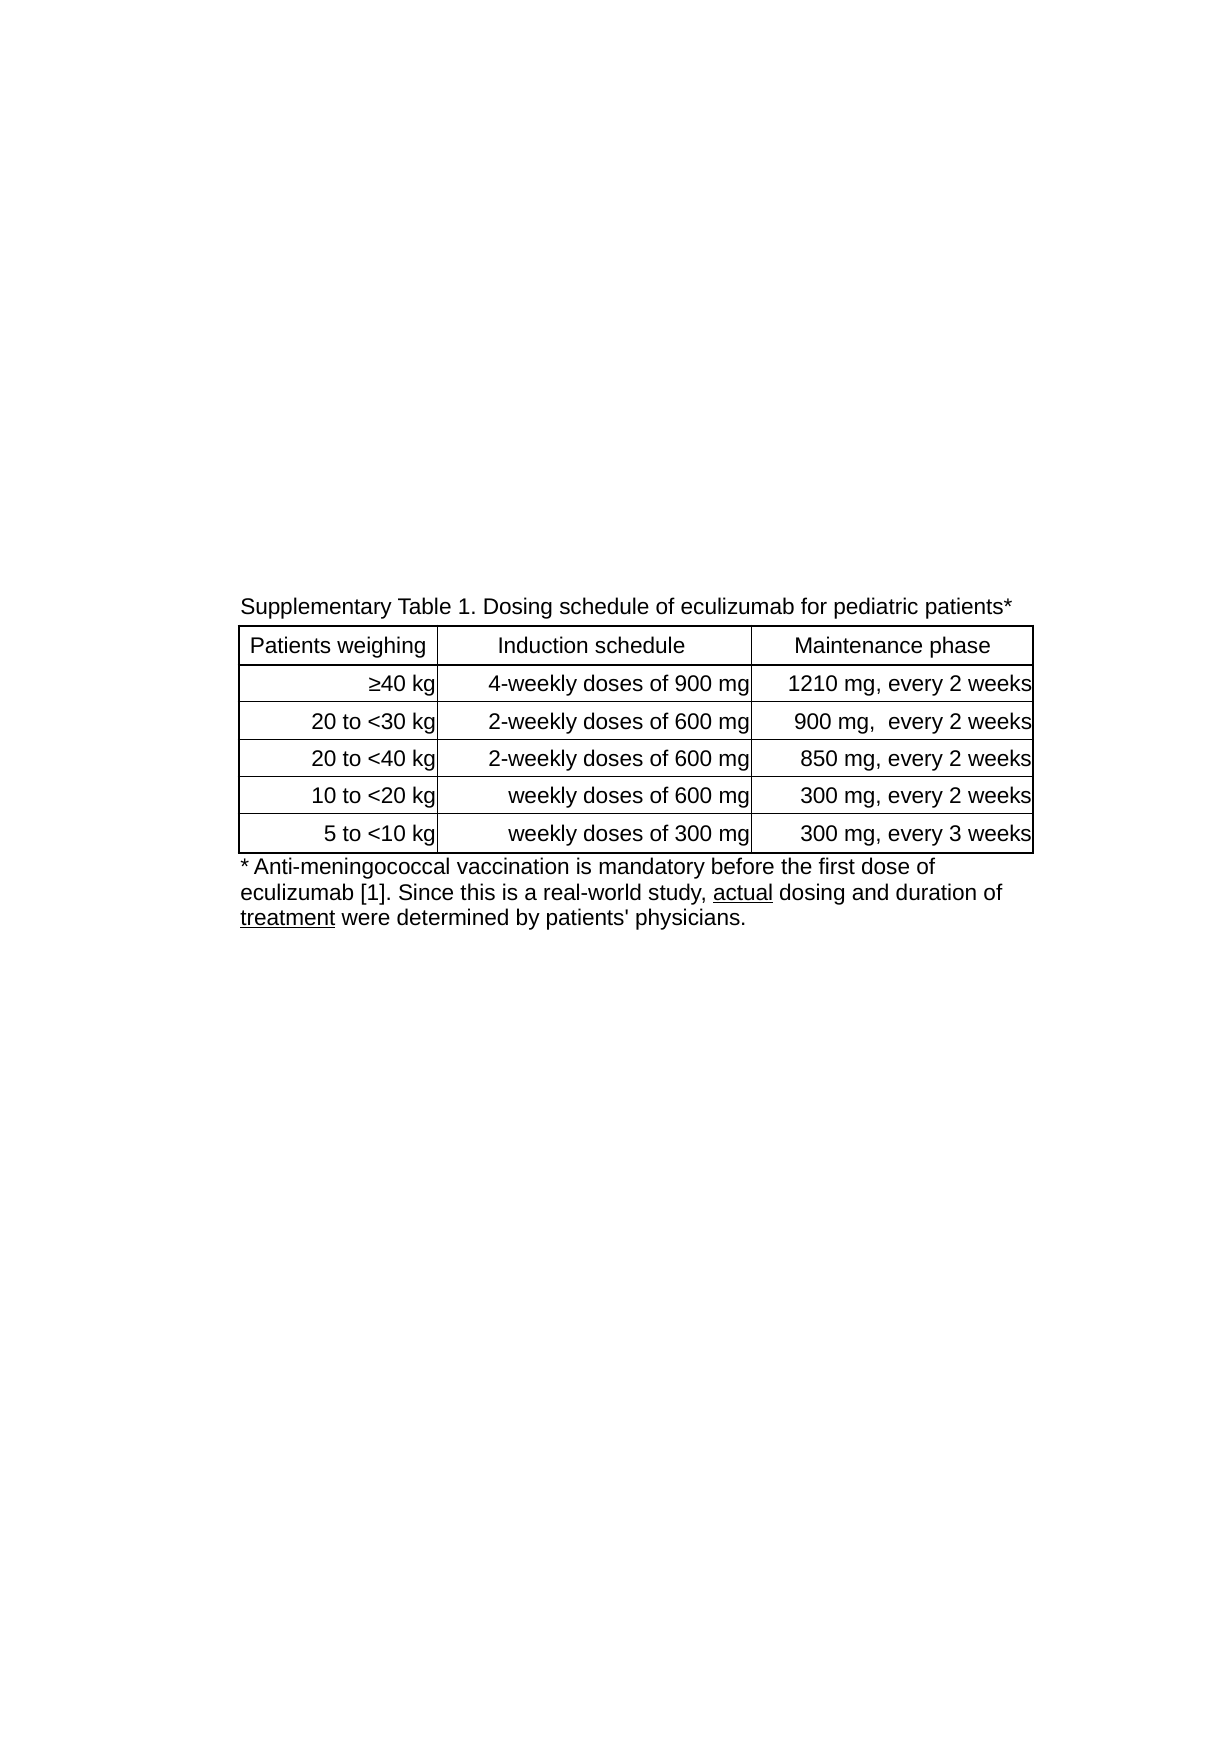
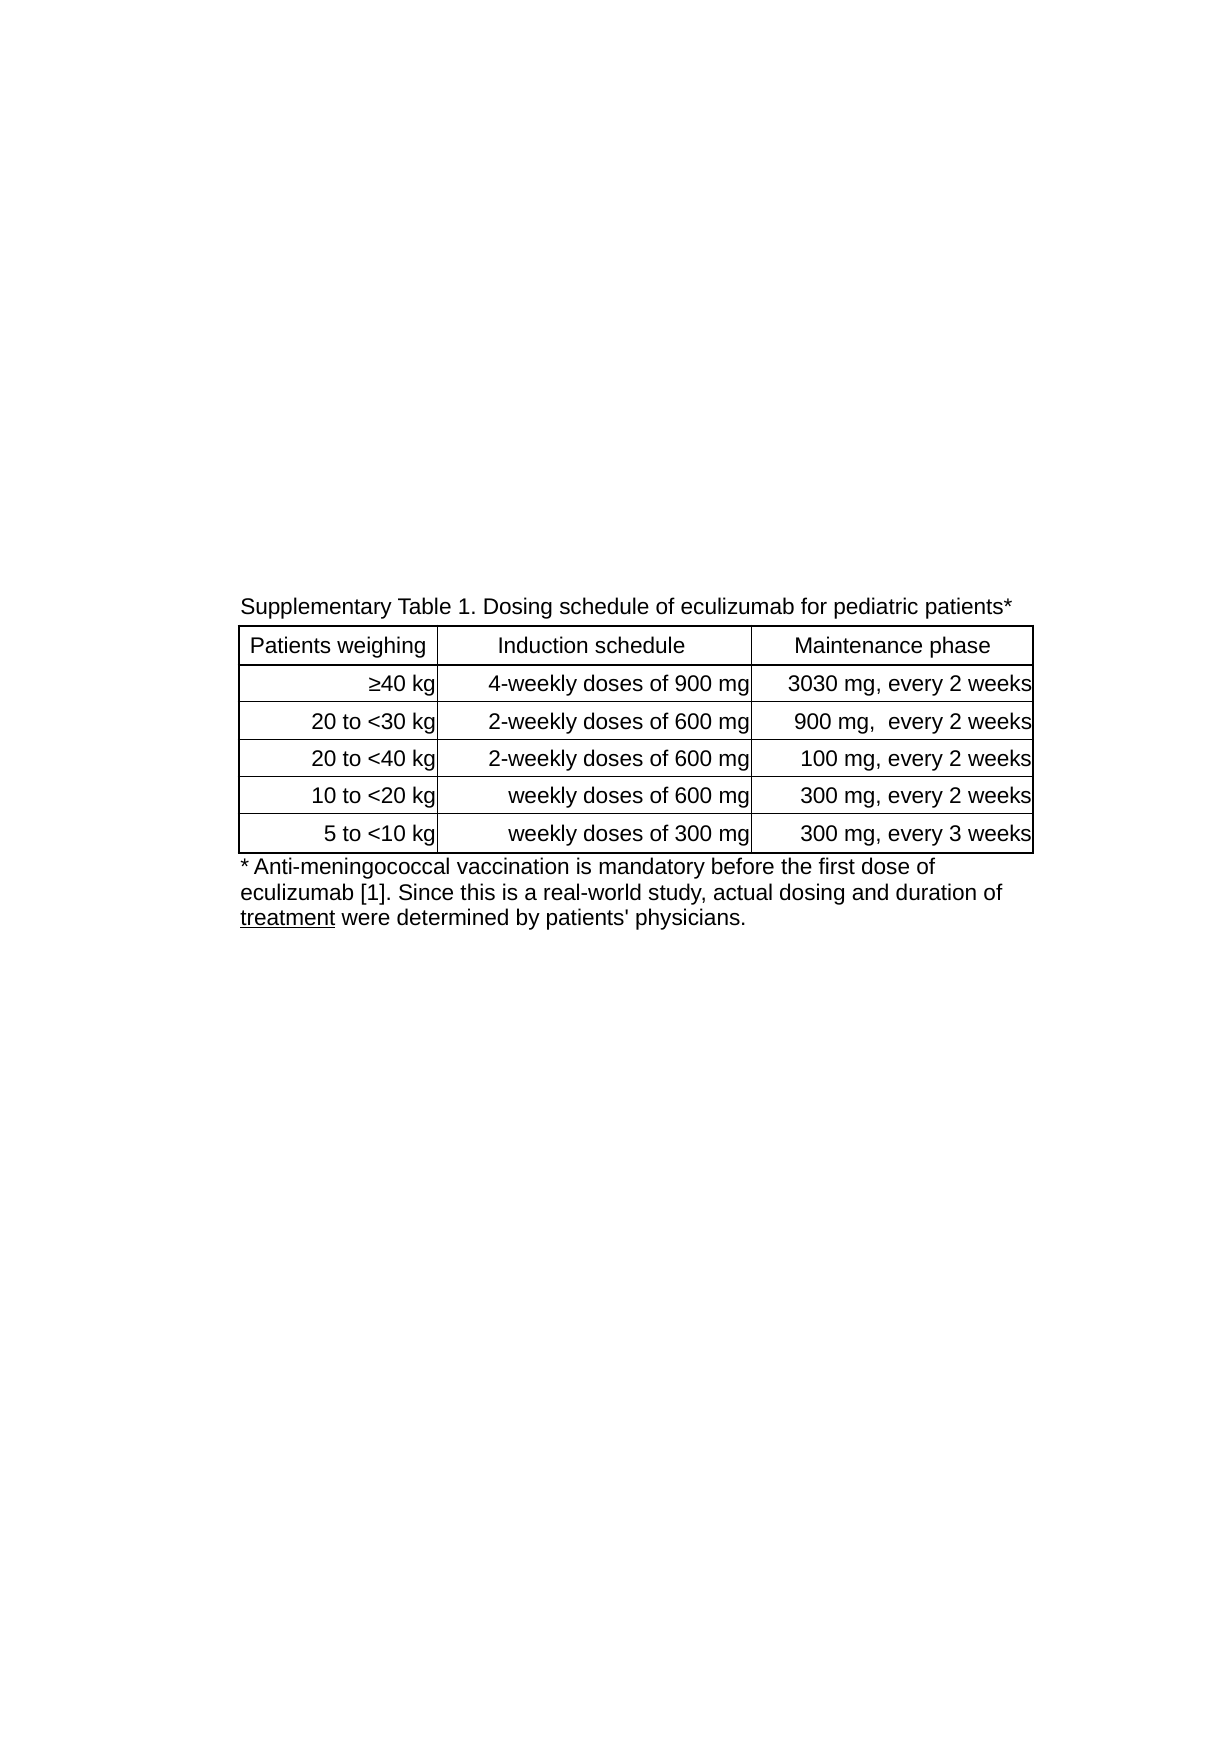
1210: 1210 -> 3030
850: 850 -> 100
actual underline: present -> none
